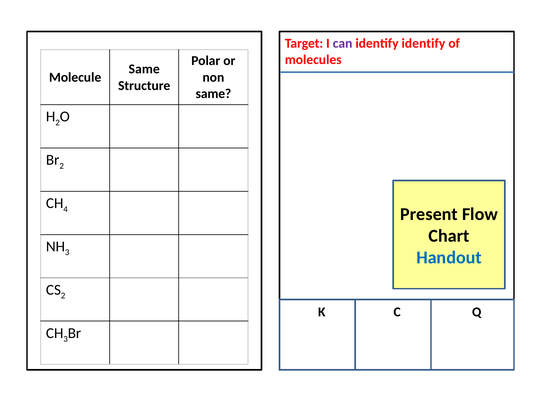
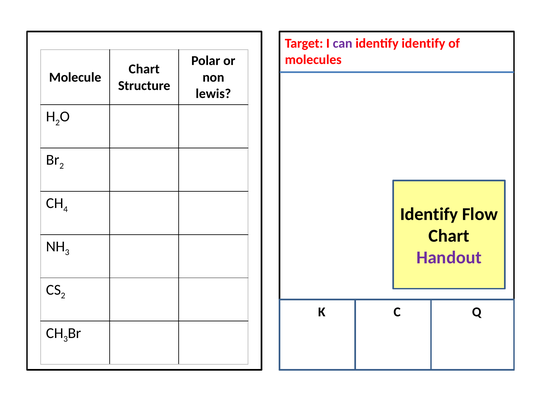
Same at (144, 69): Same -> Chart
same at (213, 94): same -> lewis
Present at (429, 214): Present -> Identify
Handout colour: blue -> purple
